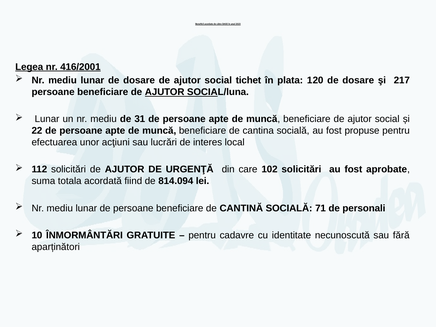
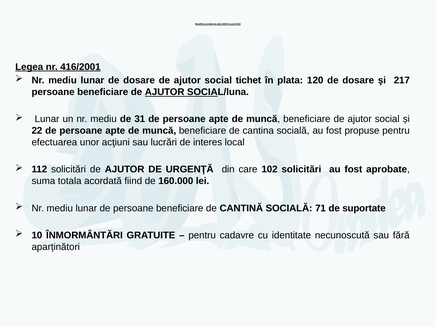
814.094: 814.094 -> 160.000
personali: personali -> suportate
